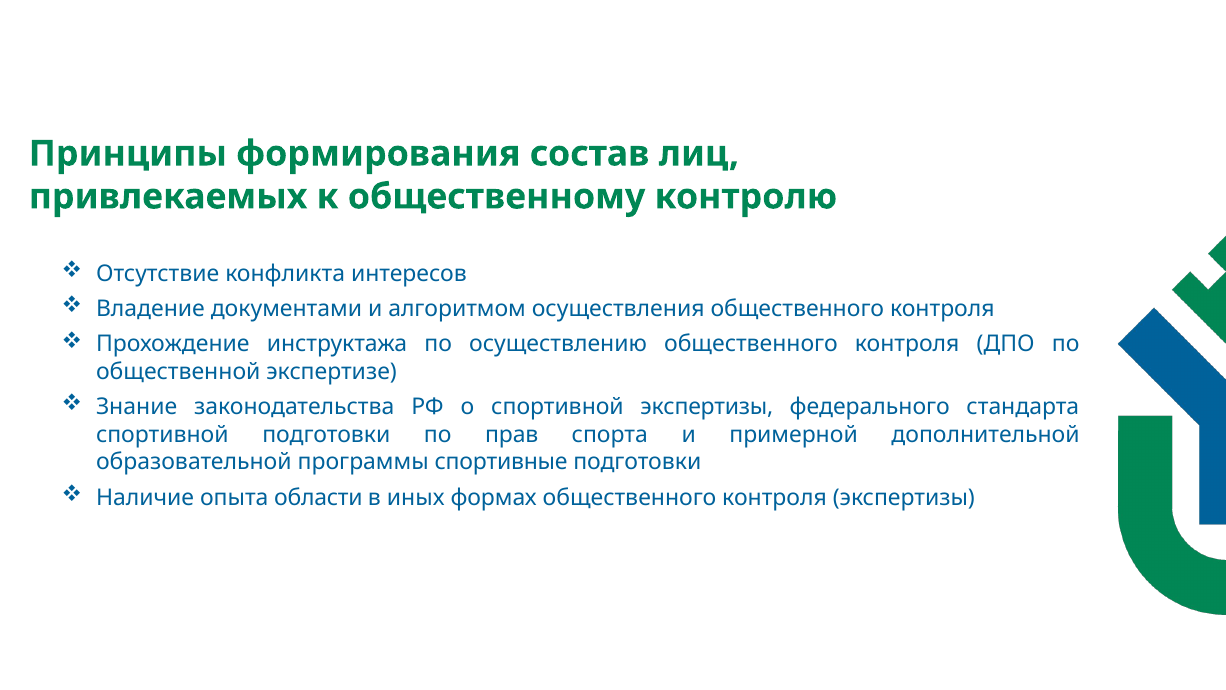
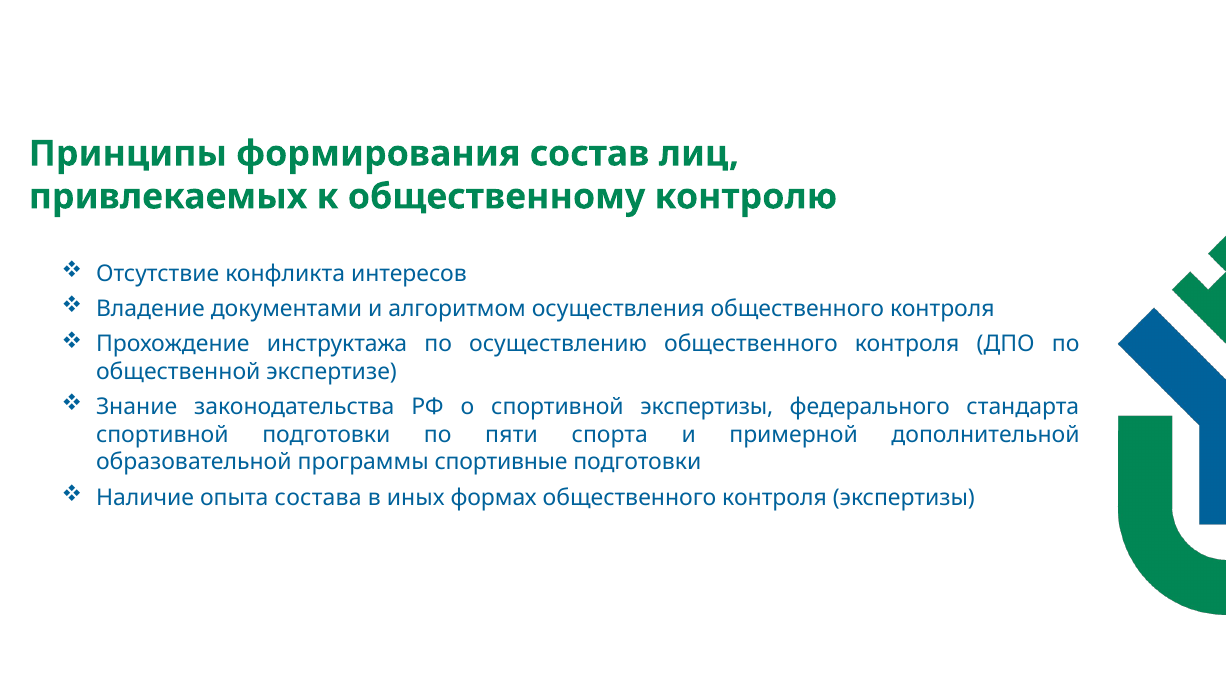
прав: прав -> пяти
области: области -> состава
